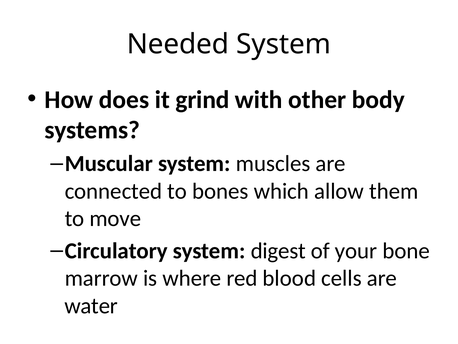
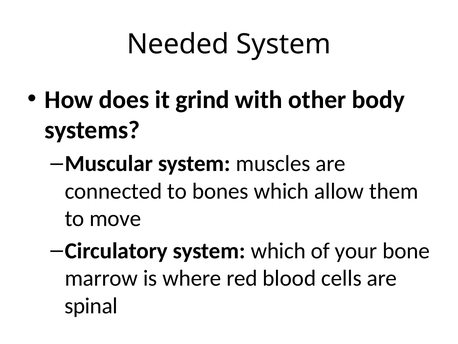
system digest: digest -> which
water: water -> spinal
